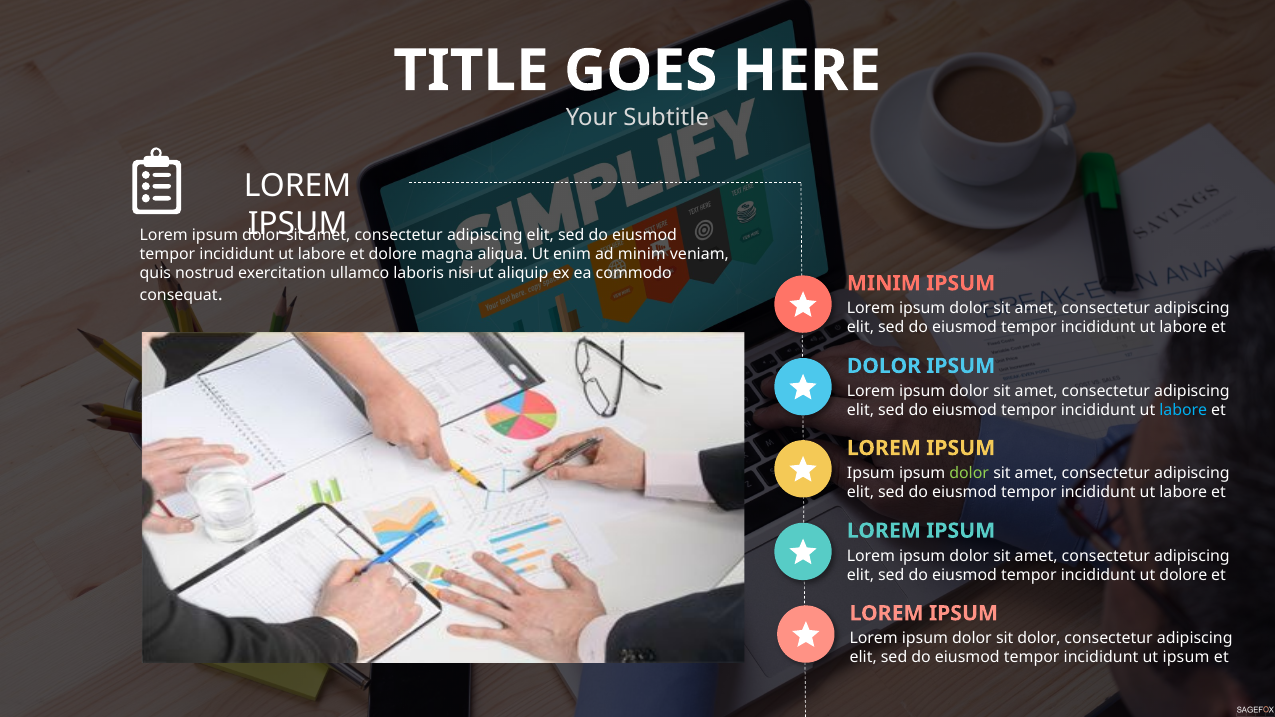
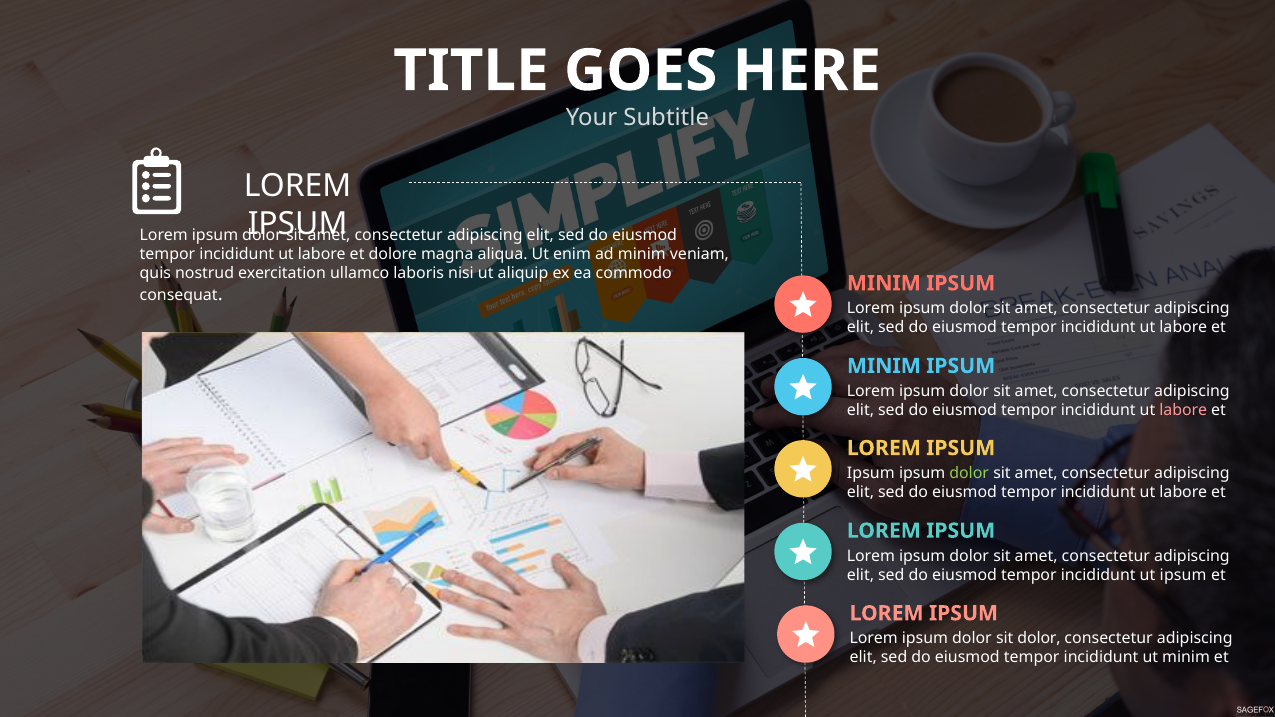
DOLOR at (884, 366): DOLOR -> MINIM
labore at (1183, 410) colour: light blue -> pink
ut dolore: dolore -> ipsum
ut ipsum: ipsum -> minim
